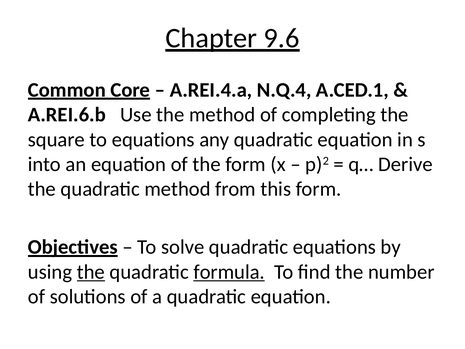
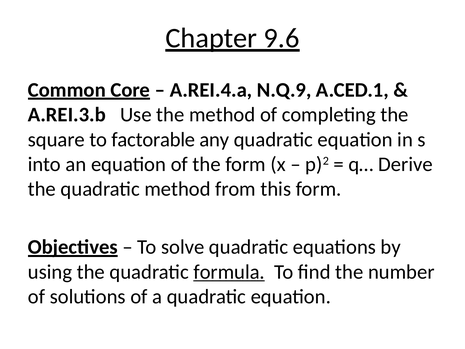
N.Q.4: N.Q.4 -> N.Q.9
A.REI.6.b: A.REI.6.b -> A.REI.3.b
to equations: equations -> factorable
the at (91, 272) underline: present -> none
